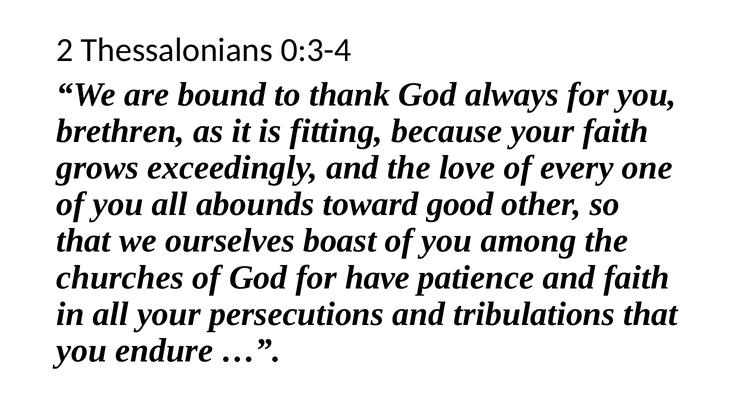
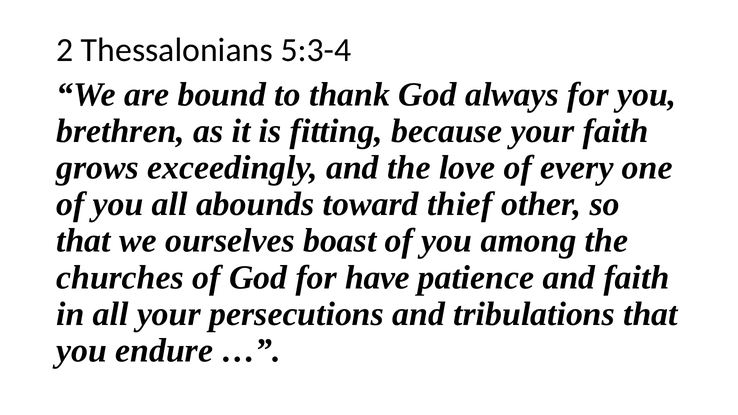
0:3-4: 0:3-4 -> 5:3-4
good: good -> thief
